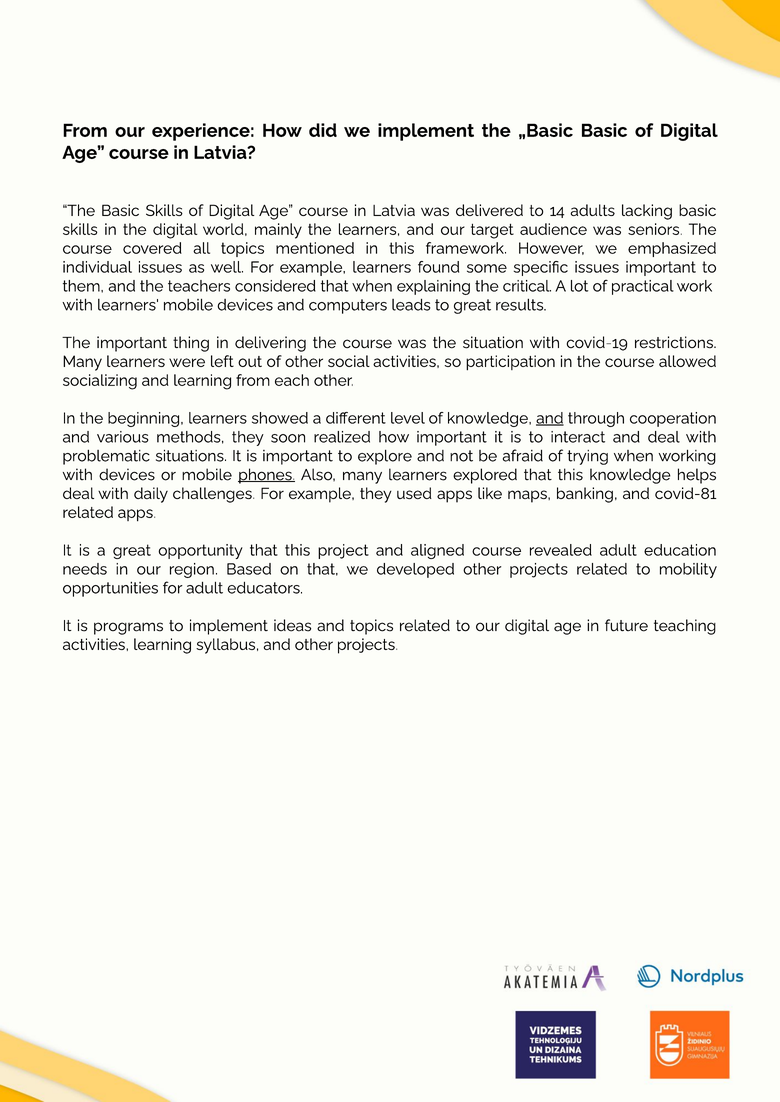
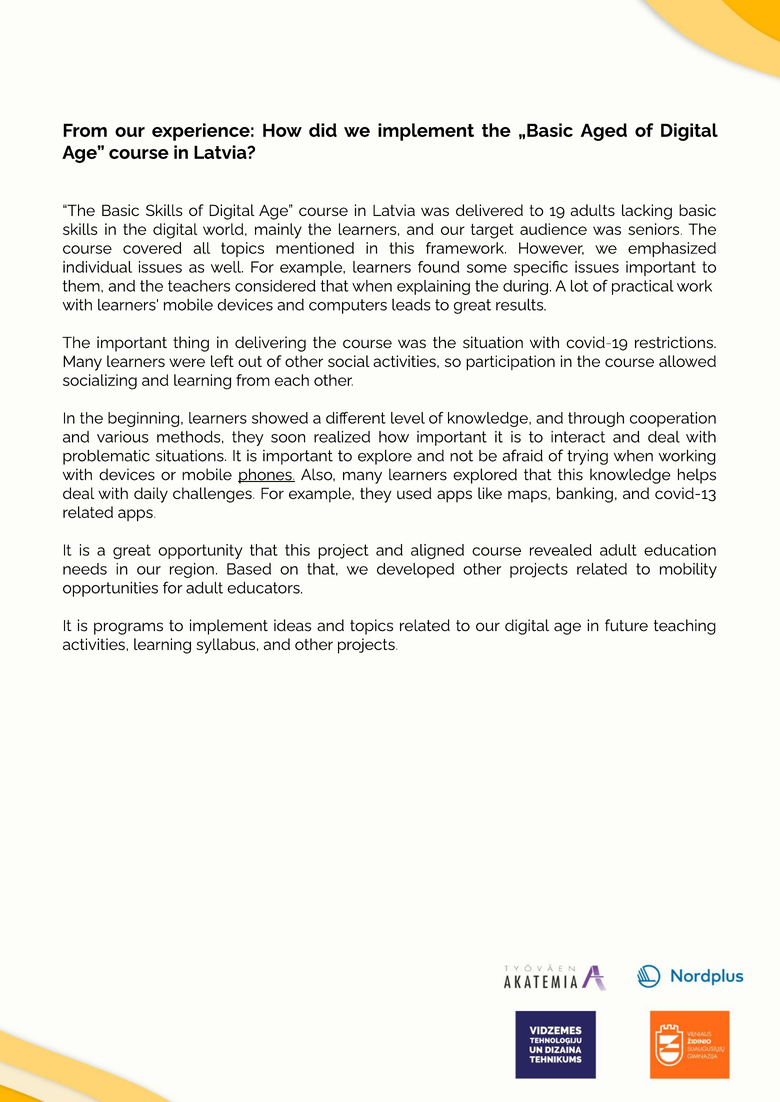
„Basic Basic: Basic -> Aged
14: 14 -> 19
critical: critical -> during
and at (550, 419) underline: present -> none
covid-81: covid-81 -> covid-13
